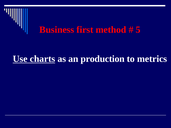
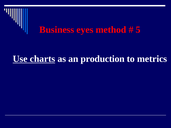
first: first -> eyes
